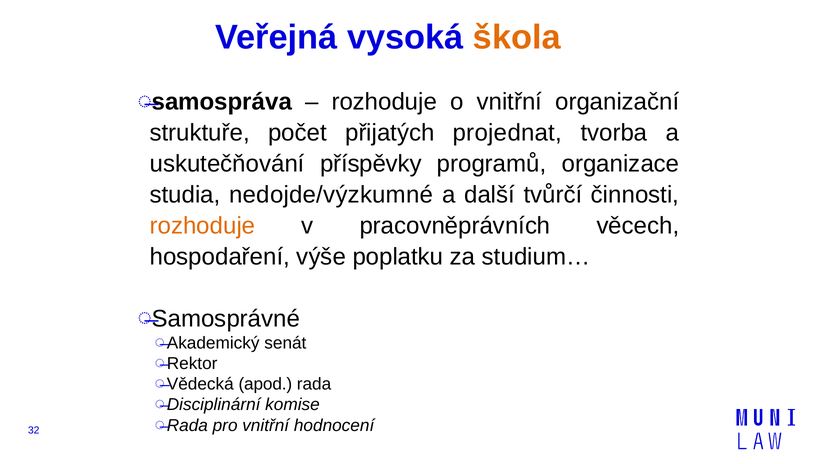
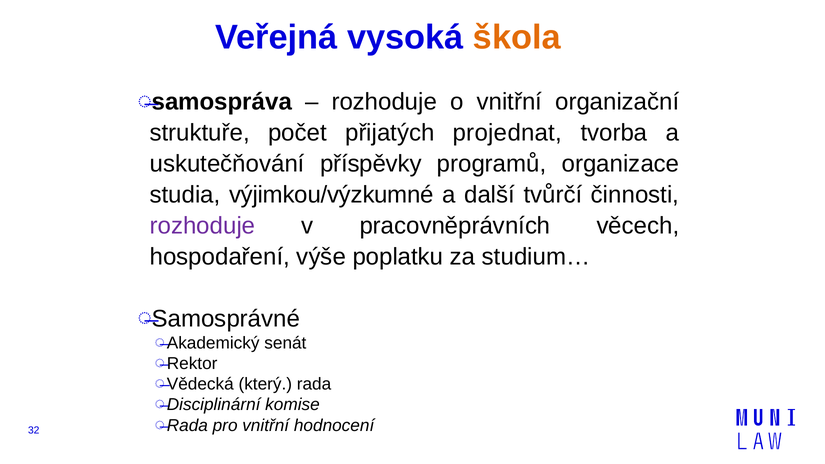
nedojde/výzkumné: nedojde/výzkumné -> výjimkou/výzkumné
rozhoduje at (202, 226) colour: orange -> purple
apod: apod -> který
